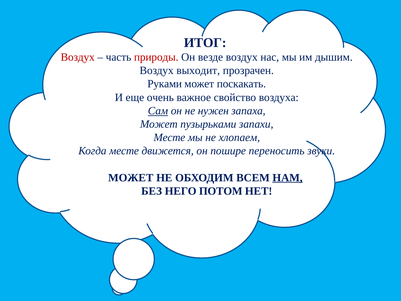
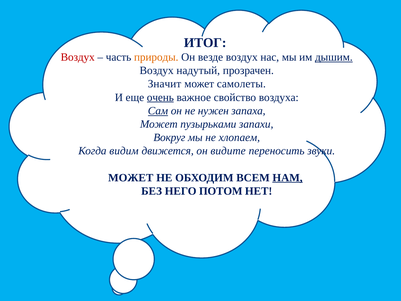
природы colour: red -> orange
дышим underline: none -> present
выходит: выходит -> надутый
Руками: Руками -> Значит
поскакать: поскакать -> самолеты
очень underline: none -> present
Месте at (169, 137): Месте -> Вокруг
Когда месте: месте -> видим
пошире: пошире -> видите
